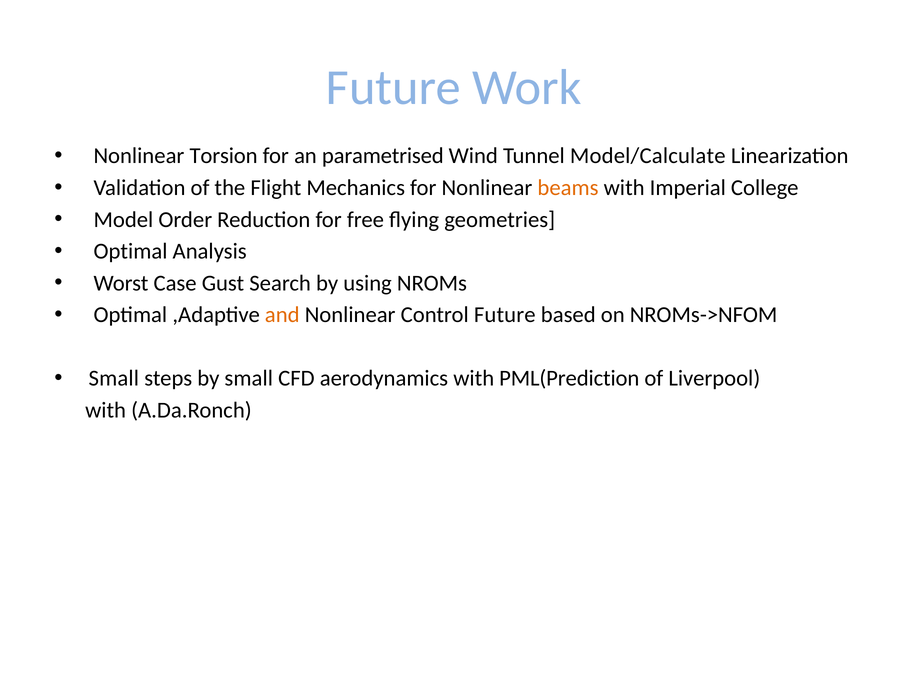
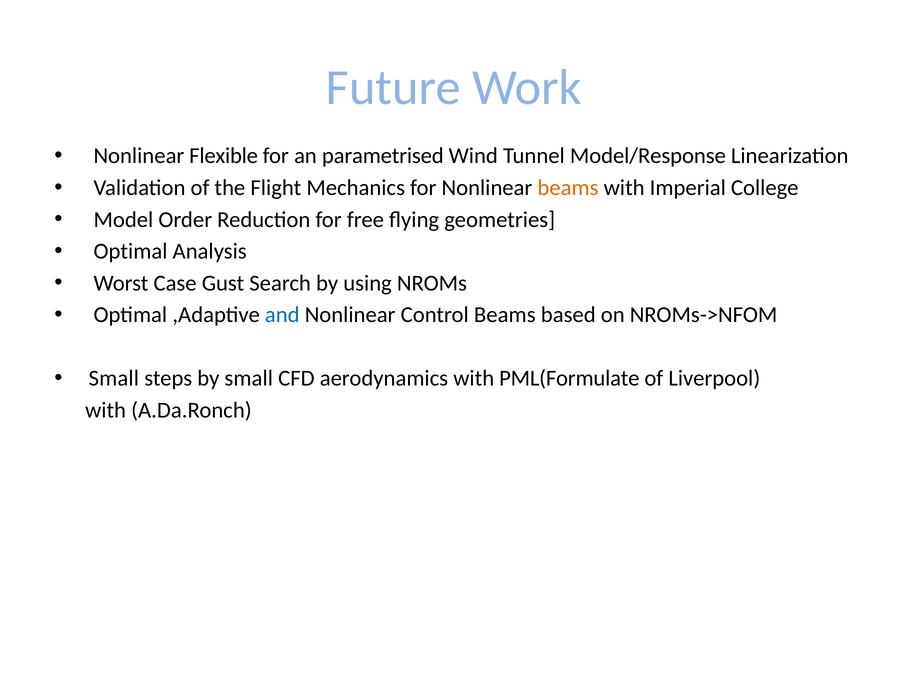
Torsion: Torsion -> Flexible
Model/Calculate: Model/Calculate -> Model/Response
and colour: orange -> blue
Control Future: Future -> Beams
PML(Prediction: PML(Prediction -> PML(Formulate
